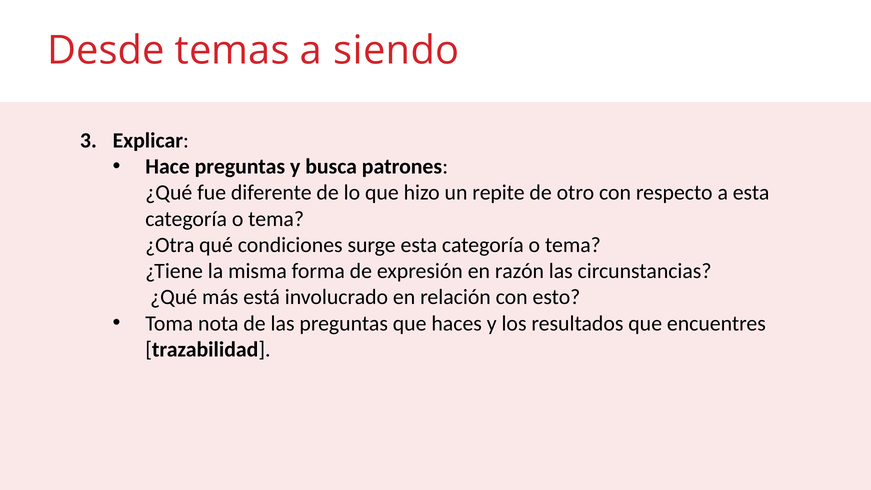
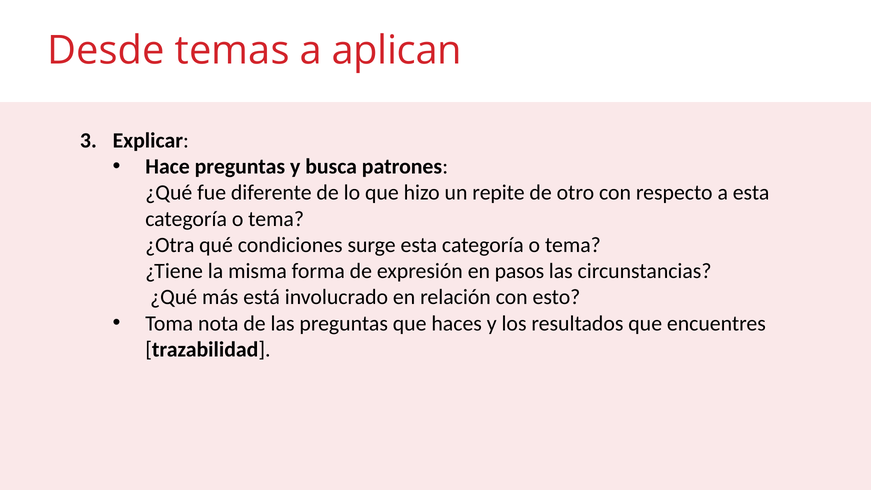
siendo: siendo -> aplican
razón: razón -> pasos
